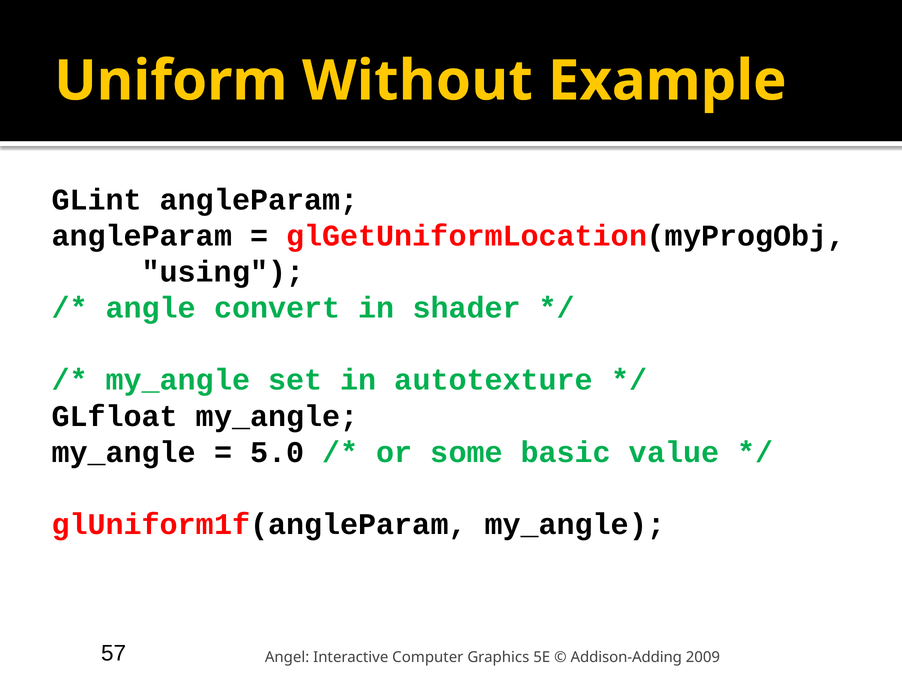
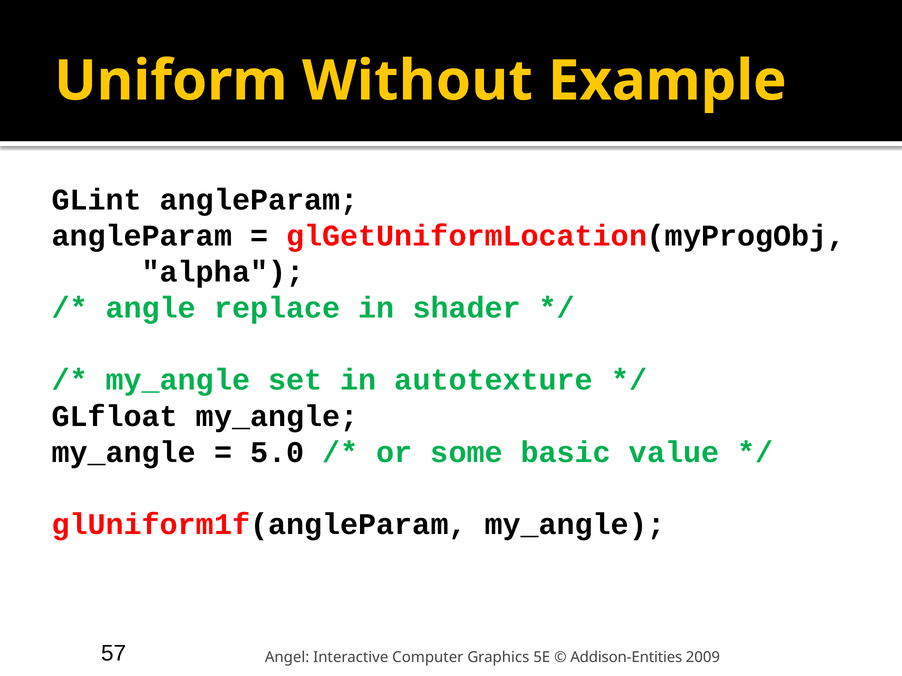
using: using -> alpha
convert: convert -> replace
Addison-Adding: Addison-Adding -> Addison-Entities
